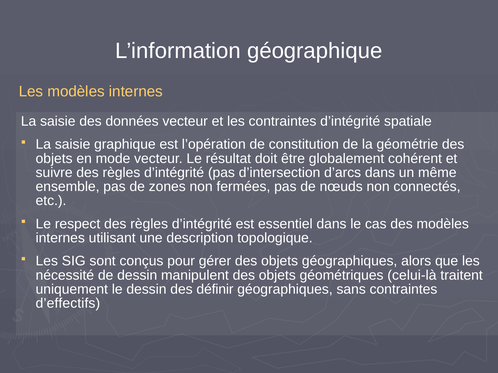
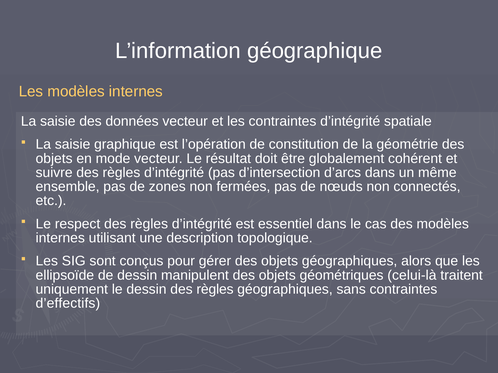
nécessité: nécessité -> ellipsoïde
dessin des définir: définir -> règles
